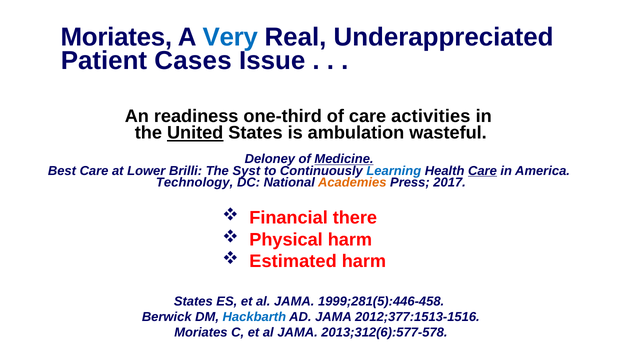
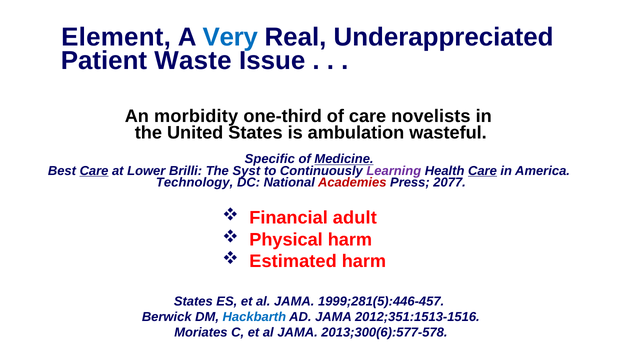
Moriates at (116, 37): Moriates -> Element
Cases: Cases -> Waste
readiness: readiness -> morbidity
activities: activities -> novelists
United underline: present -> none
Deloney: Deloney -> Specific
Care at (94, 171) underline: none -> present
Learning colour: blue -> purple
Academies colour: orange -> red
2017: 2017 -> 2077
there: there -> adult
1999;281(5):446-458: 1999;281(5):446-458 -> 1999;281(5):446-457
2012;377:1513-1516: 2012;377:1513-1516 -> 2012;351:1513-1516
2013;312(6):577-578: 2013;312(6):577-578 -> 2013;300(6):577-578
